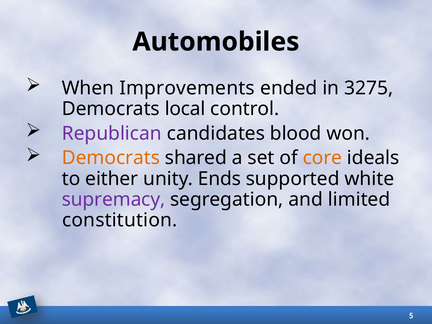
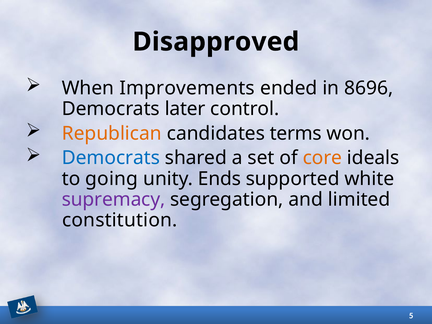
Automobiles: Automobiles -> Disapproved
3275: 3275 -> 8696
local: local -> later
Republican colour: purple -> orange
blood: blood -> terms
Democrats at (111, 158) colour: orange -> blue
either: either -> going
